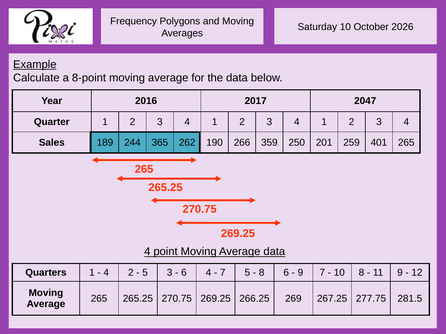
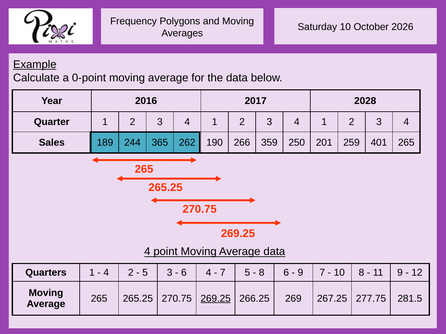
8-point: 8-point -> 0-point
2047: 2047 -> 2028
269.25 at (216, 299) underline: none -> present
